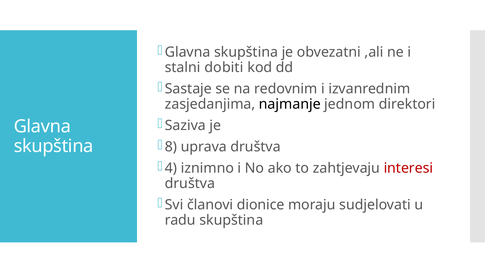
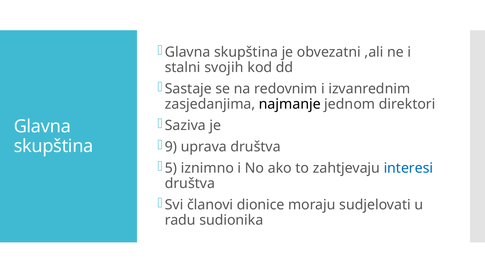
dobiti: dobiti -> svojih
8: 8 -> 9
4: 4 -> 5
interesi colour: red -> blue
radu skupština: skupština -> sudionika
